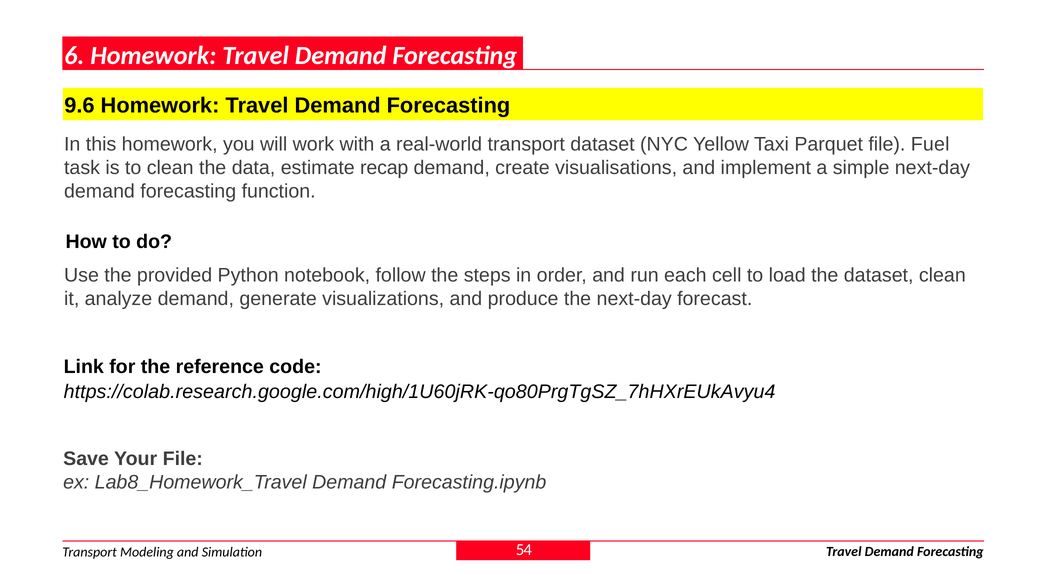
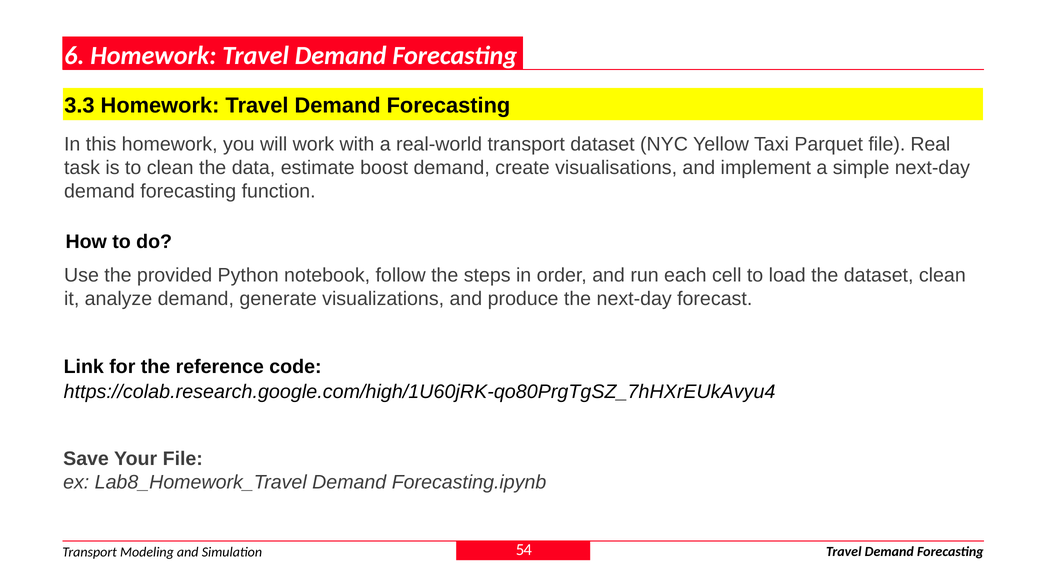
9.6: 9.6 -> 3.3
Fuel: Fuel -> Real
recap: recap -> boost
